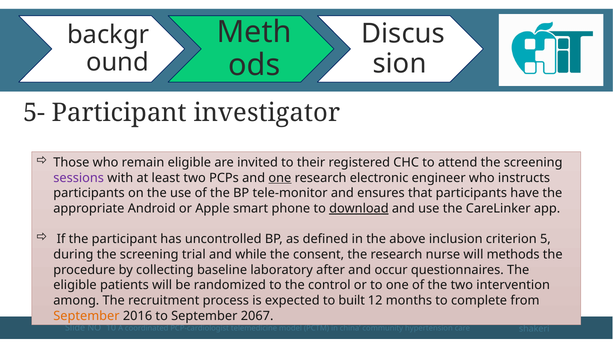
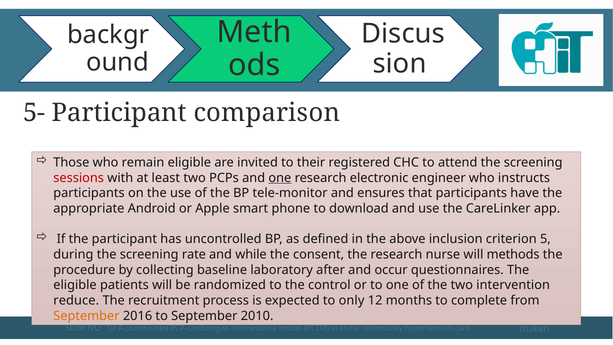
investigator: investigator -> comparison
sessions colour: purple -> red
download underline: present -> none
trial: trial -> rate
among: among -> reduce
built: built -> only
2067: 2067 -> 2010
